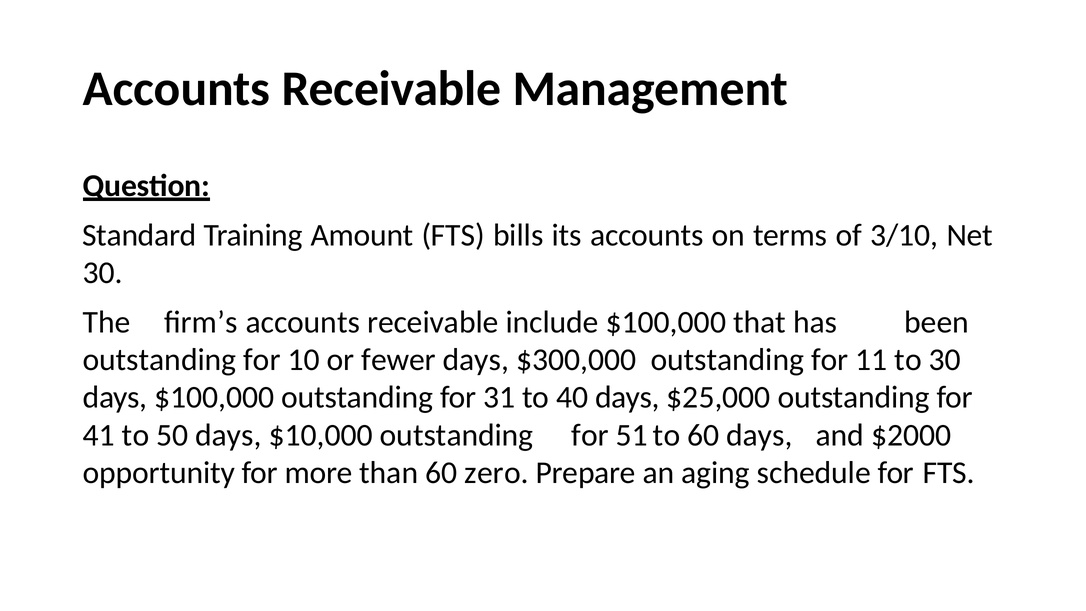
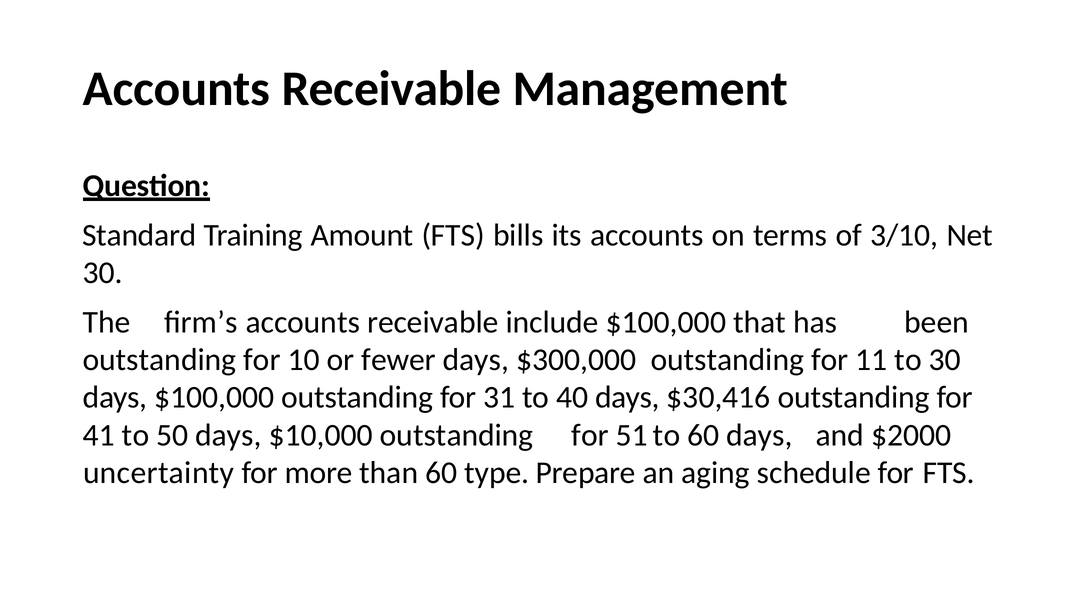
$25,000: $25,000 -> $30,416
opportunity: opportunity -> uncertainty
zero: zero -> type
